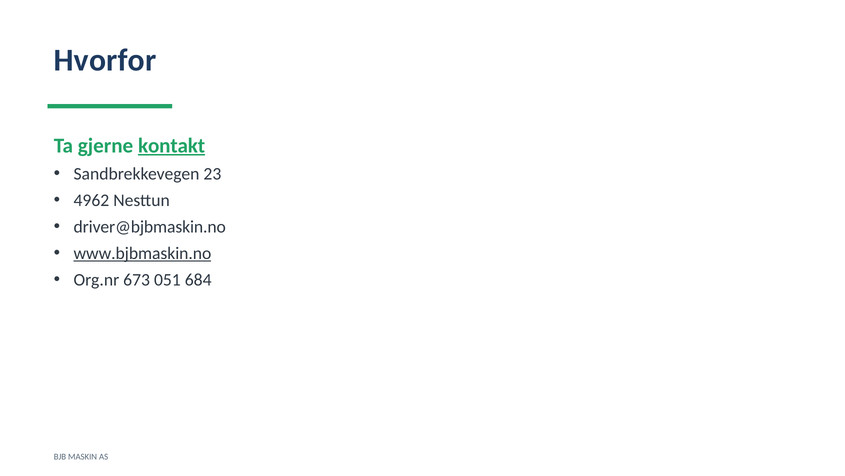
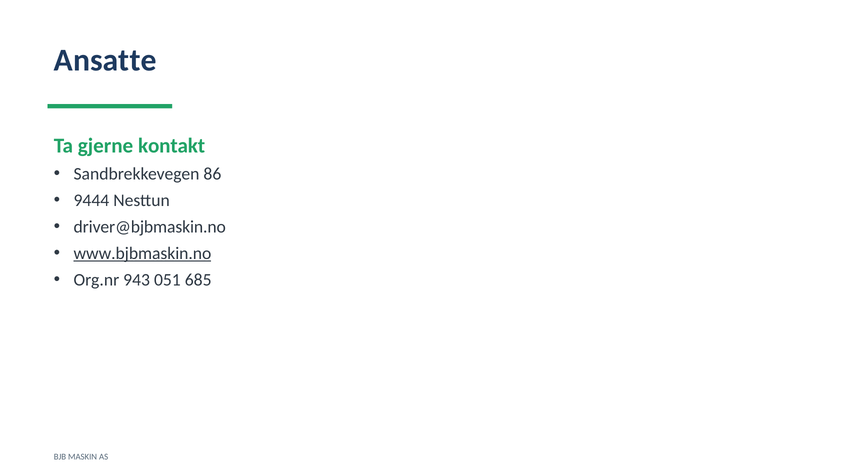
Hvorfor: Hvorfor -> Ansatte
kontakt underline: present -> none
23: 23 -> 86
4962: 4962 -> 9444
673: 673 -> 943
684: 684 -> 685
